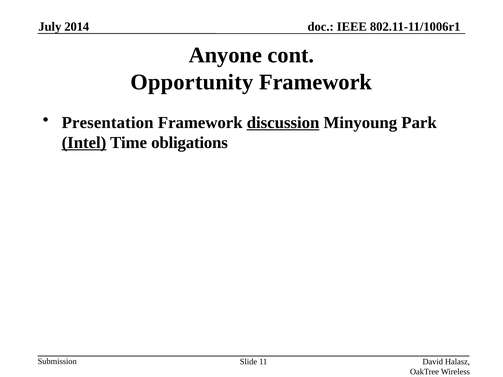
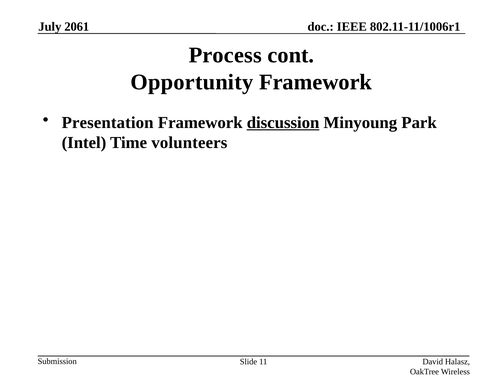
2014: 2014 -> 2061
Anyone: Anyone -> Process
Intel underline: present -> none
obligations: obligations -> volunteers
